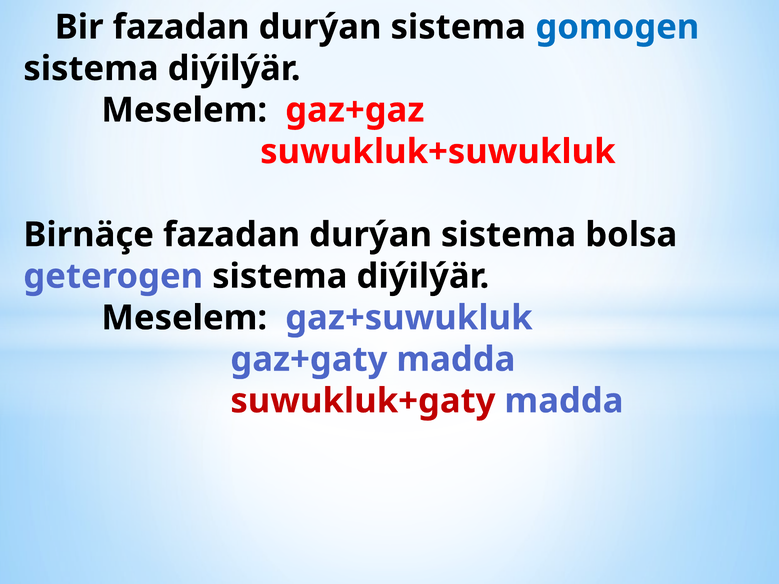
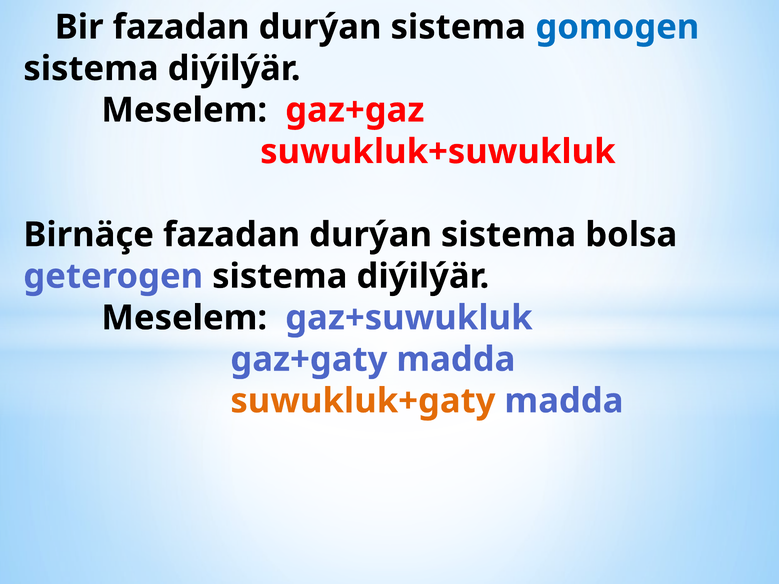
suwukluk+gaty colour: red -> orange
